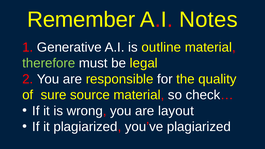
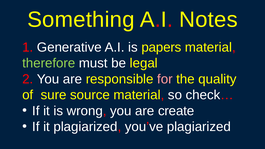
Remember: Remember -> Something
outline: outline -> papers
for colour: white -> pink
layout: layout -> create
